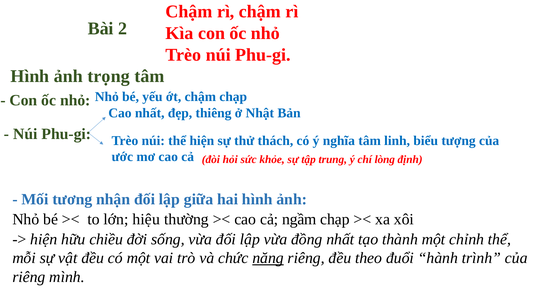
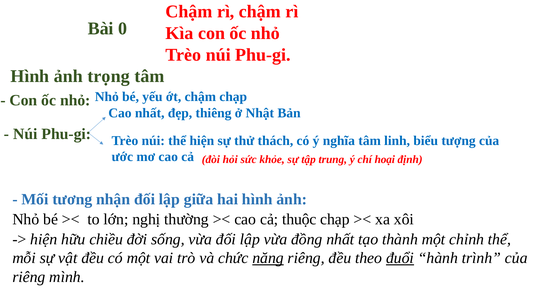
2: 2 -> 0
lòng: lòng -> hoại
hiệu: hiệu -> nghị
ngầm: ngầm -> thuộc
đuổi underline: none -> present
